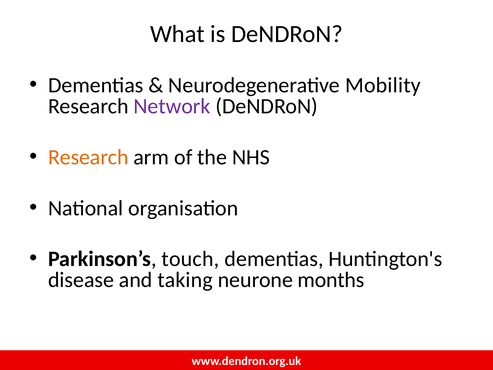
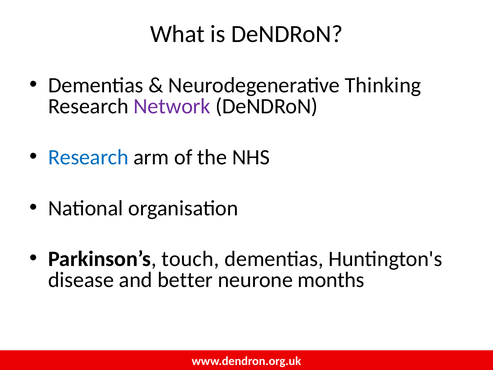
Mobility: Mobility -> Thinking
Research at (88, 157) colour: orange -> blue
taking: taking -> better
